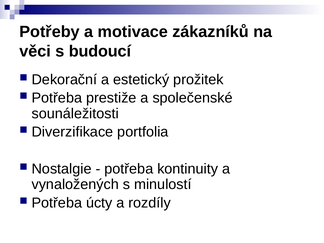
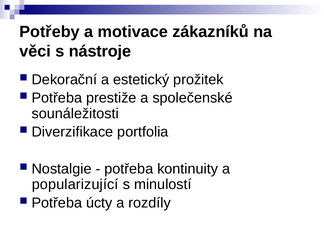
budoucí: budoucí -> nástroje
vynaložených: vynaložených -> popularizující
